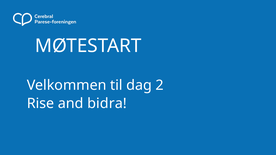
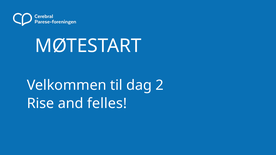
bidra: bidra -> felles
